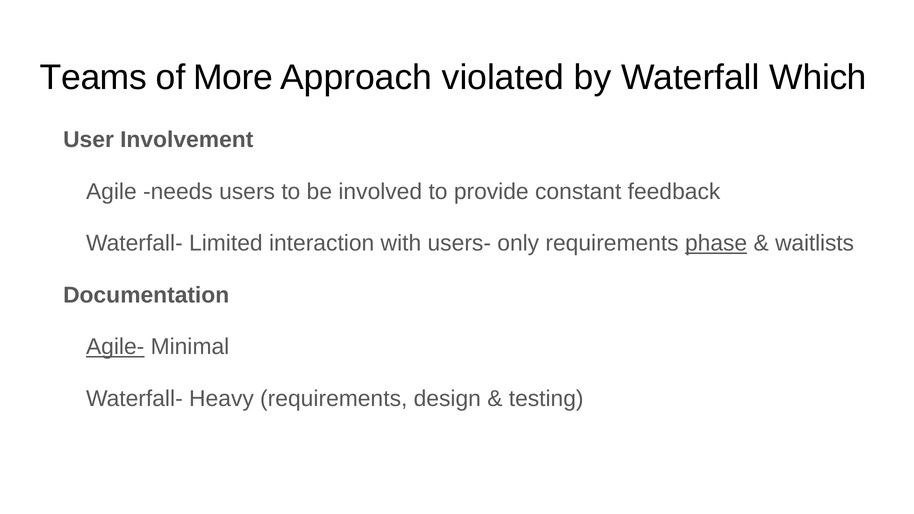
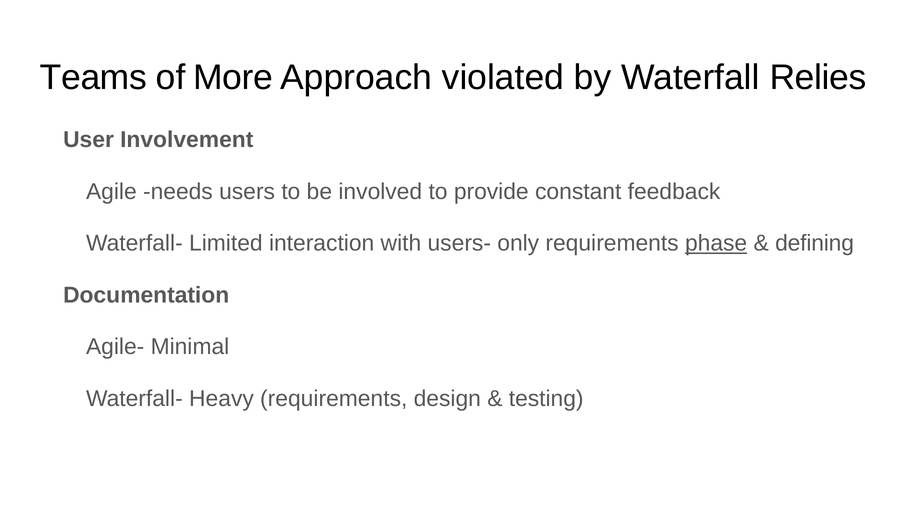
Which: Which -> Relies
waitlists: waitlists -> defining
Agile- underline: present -> none
